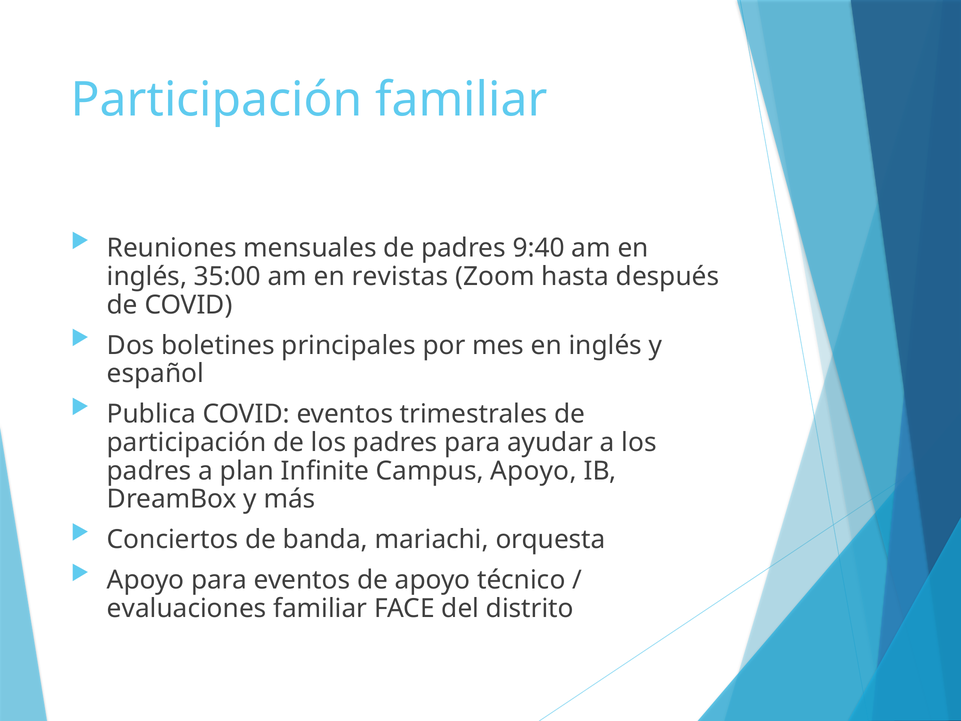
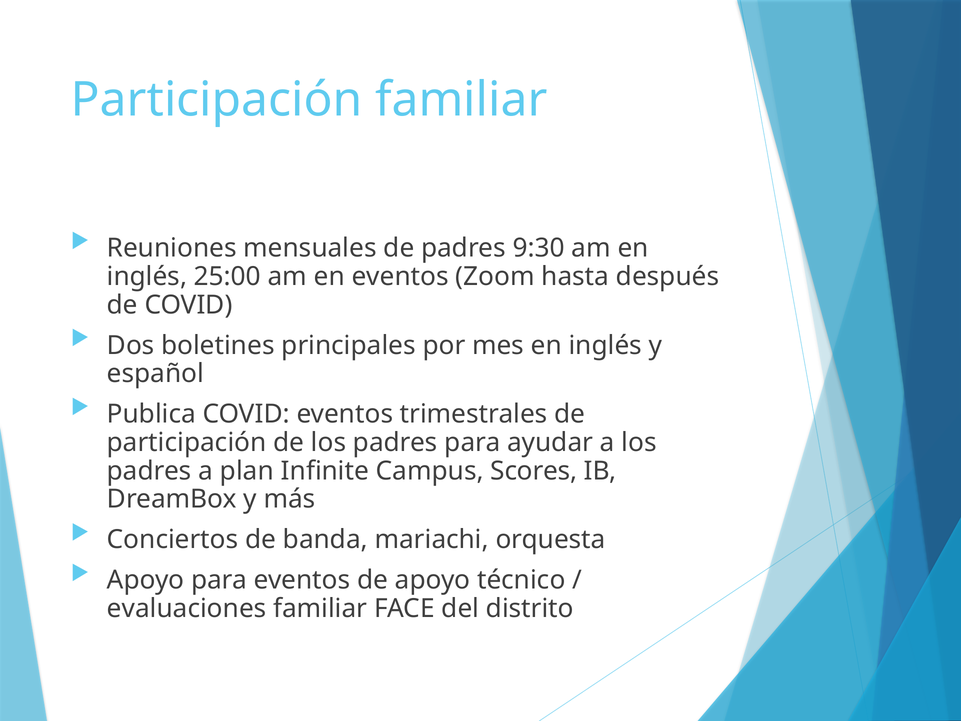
9:40: 9:40 -> 9:30
35:00: 35:00 -> 25:00
en revistas: revistas -> eventos
Campus Apoyo: Apoyo -> Scores
